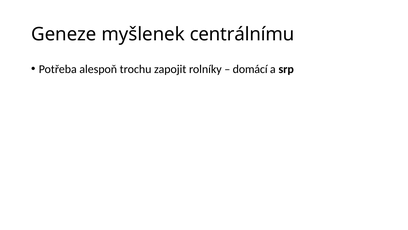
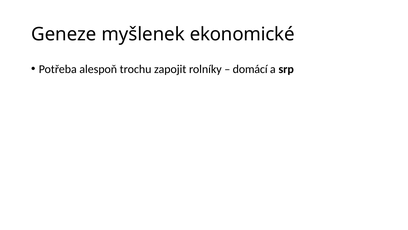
centrálnímu: centrálnímu -> ekonomické
